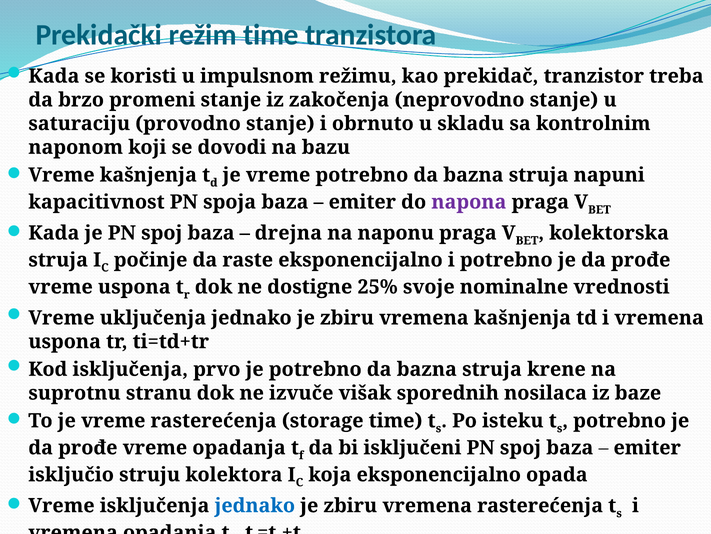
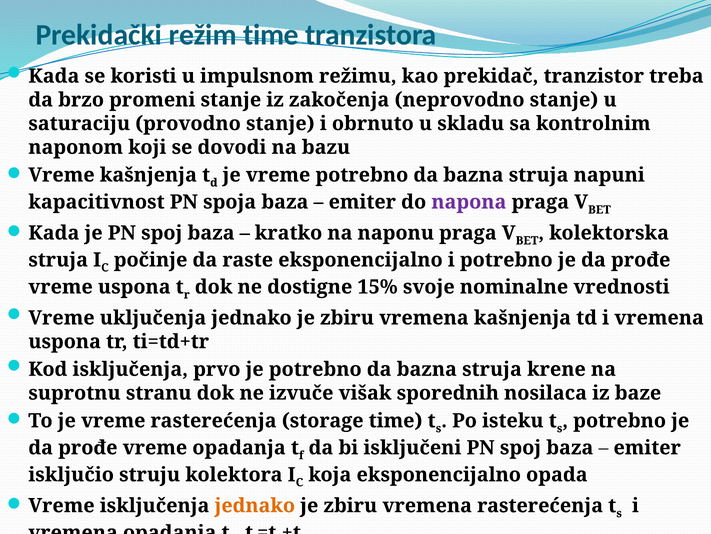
drejna: drejna -> kratko
25%: 25% -> 15%
jednako at (255, 505) colour: blue -> orange
